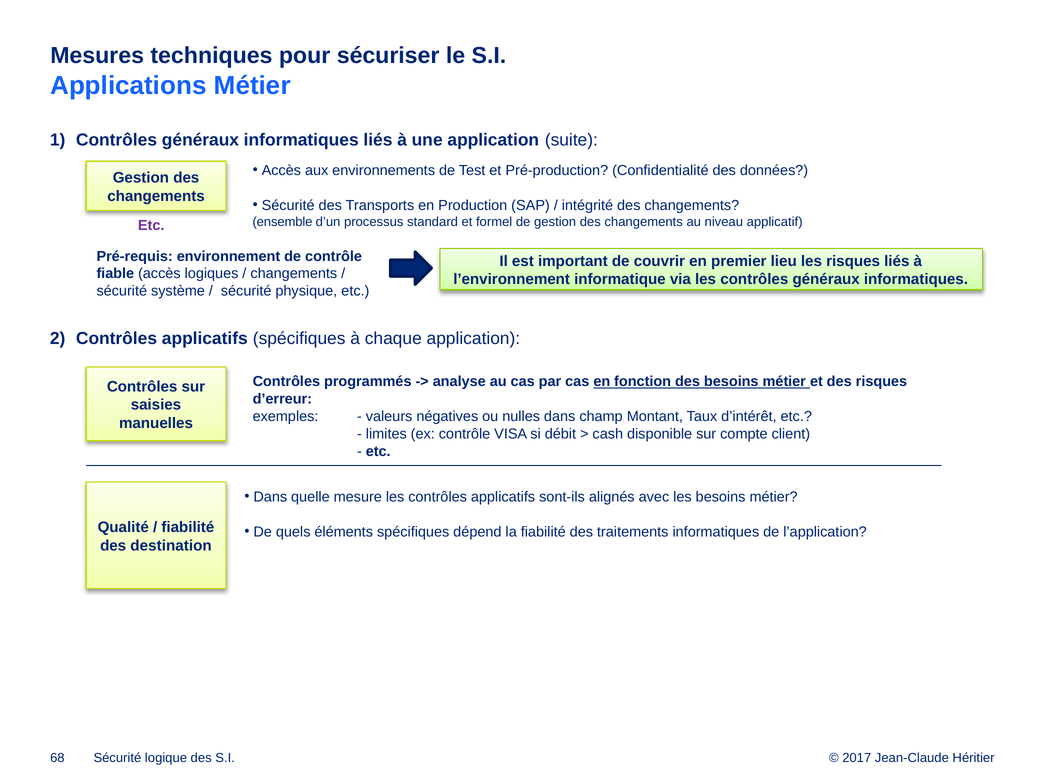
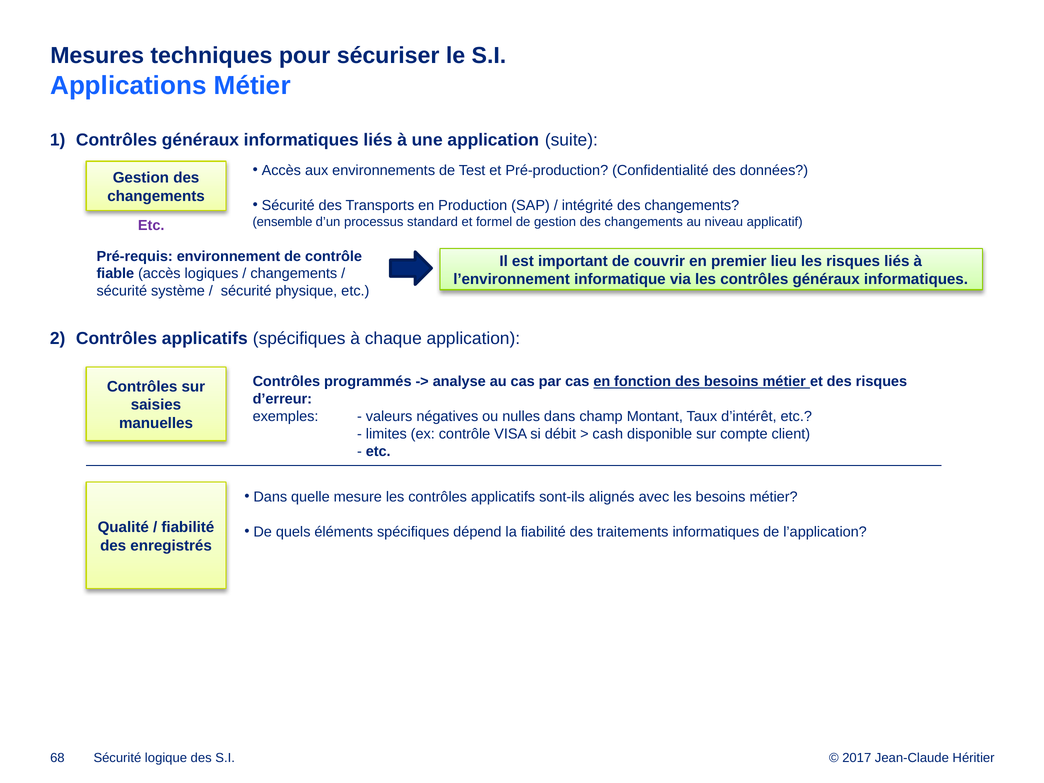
destination: destination -> enregistrés
